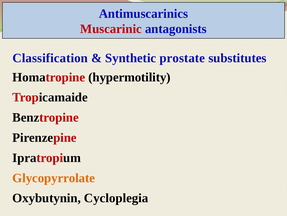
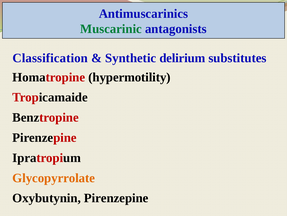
Muscarinic colour: red -> green
prostate: prostate -> delirium
Oxybutynin Cycloplegia: Cycloplegia -> Pirenzepine
